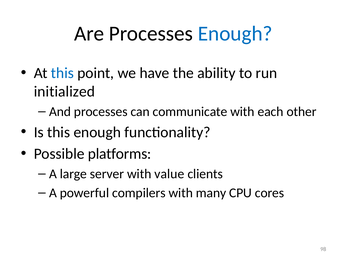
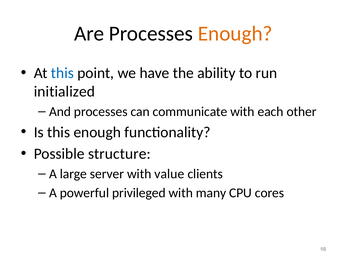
Enough at (235, 34) colour: blue -> orange
platforms: platforms -> structure
compilers: compilers -> privileged
